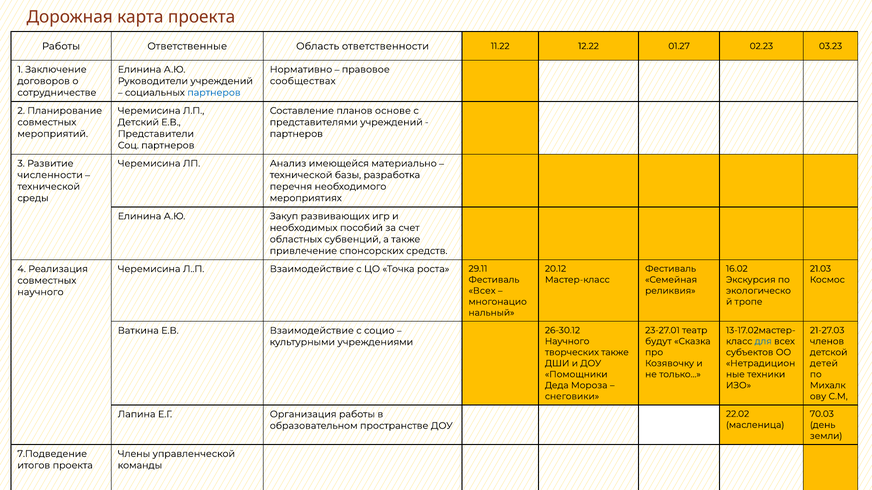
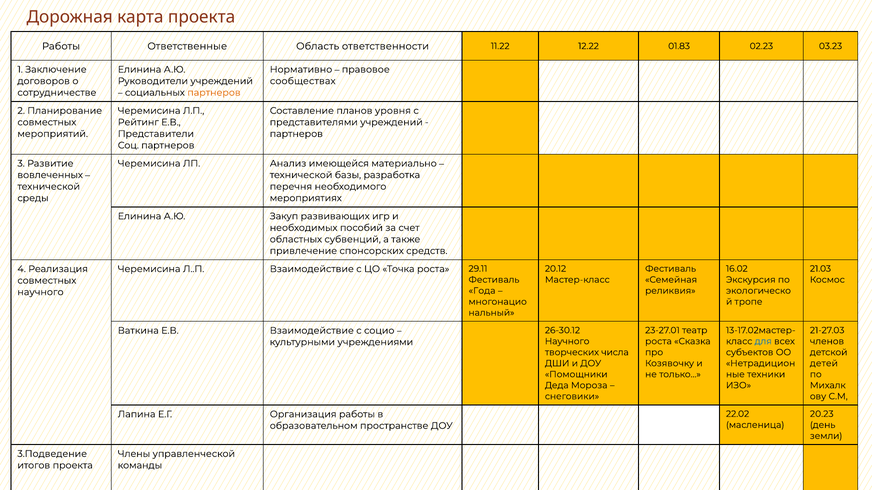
01.27: 01.27 -> 01.83
партнеров at (214, 93) colour: blue -> orange
основе: основе -> уровня
Детский: Детский -> Рейтинг
численности: численности -> вовлеченных
Всех at (482, 291): Всех -> Года
будут at (658, 342): будут -> роста
творческих также: также -> числа
70.03: 70.03 -> 20.23
7.Подведение: 7.Подведение -> 3.Подведение
